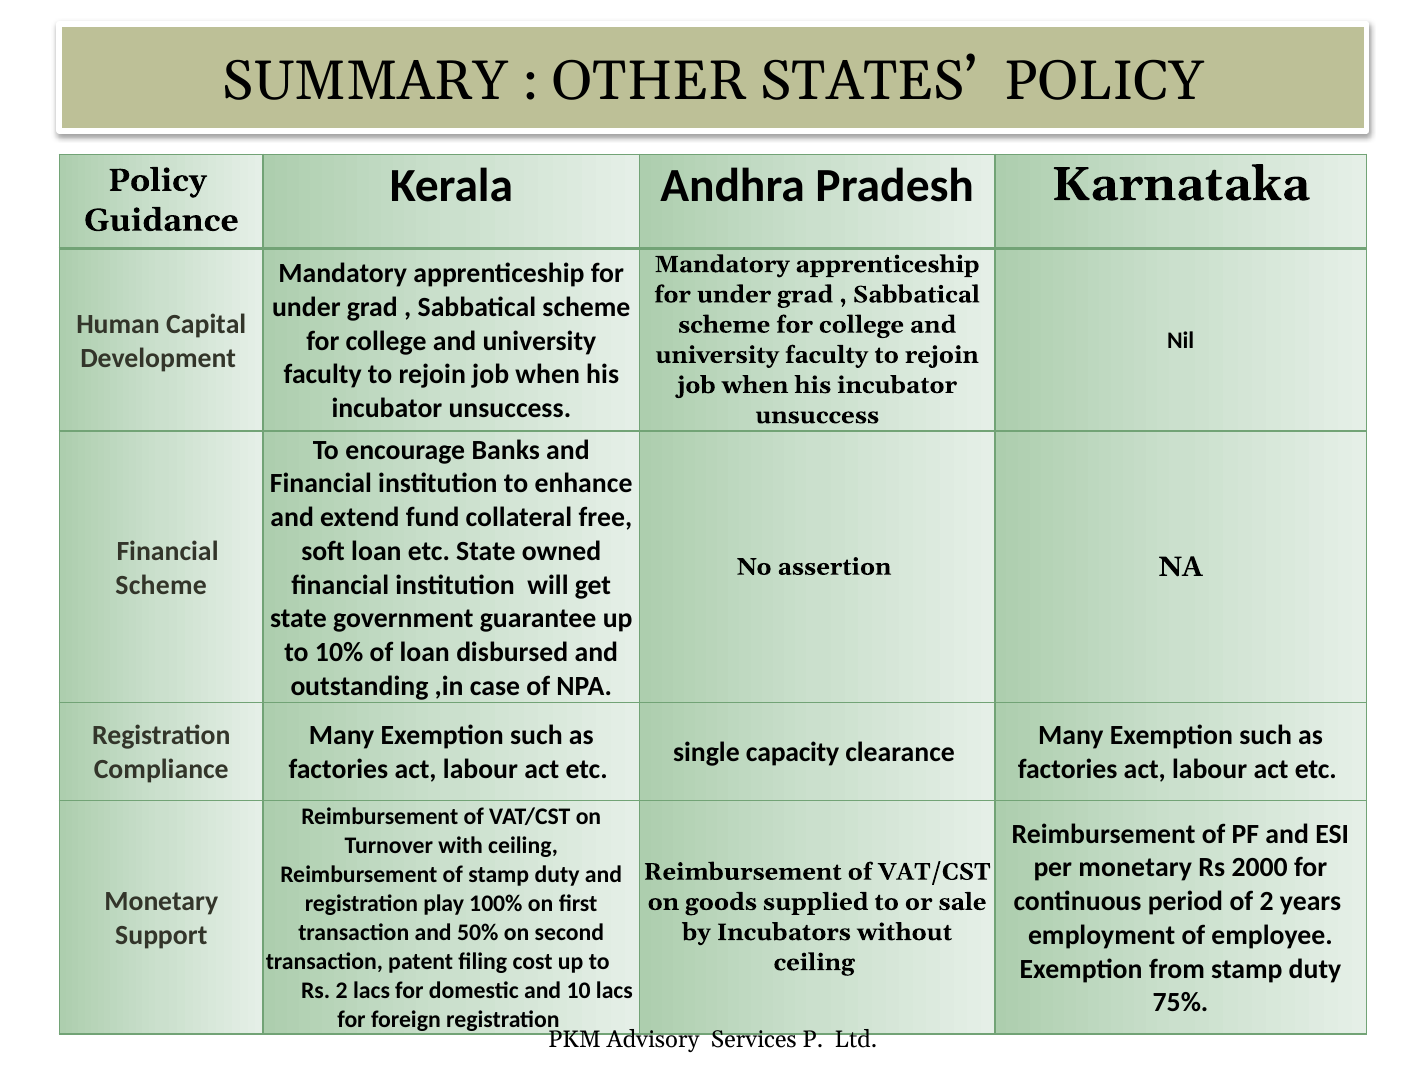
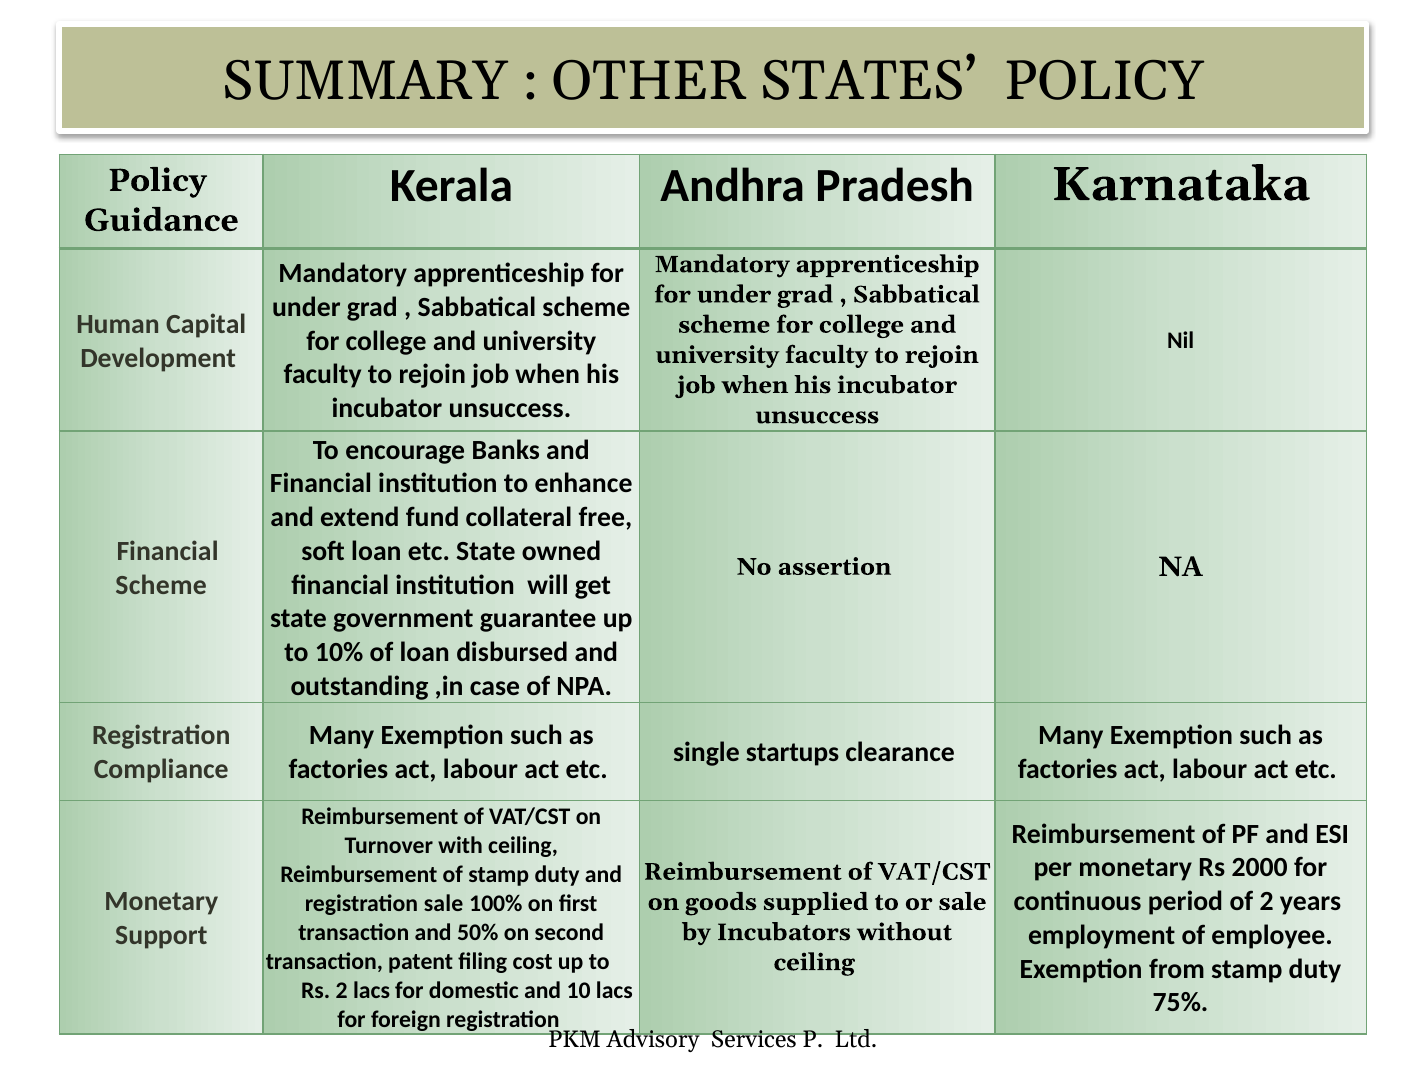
capacity: capacity -> startups
registration play: play -> sale
